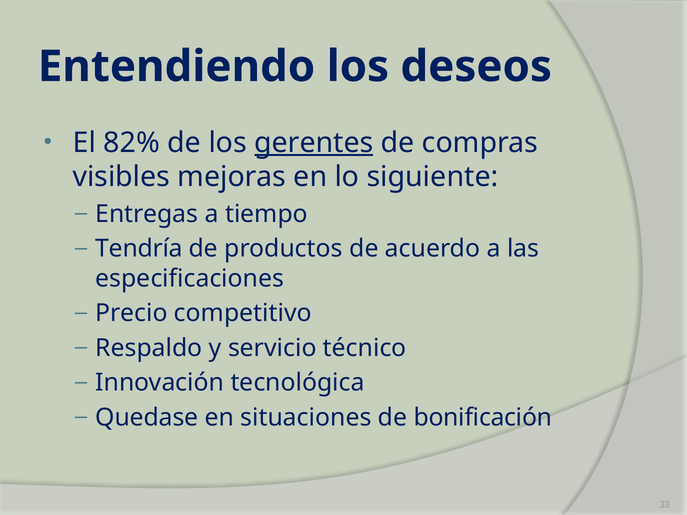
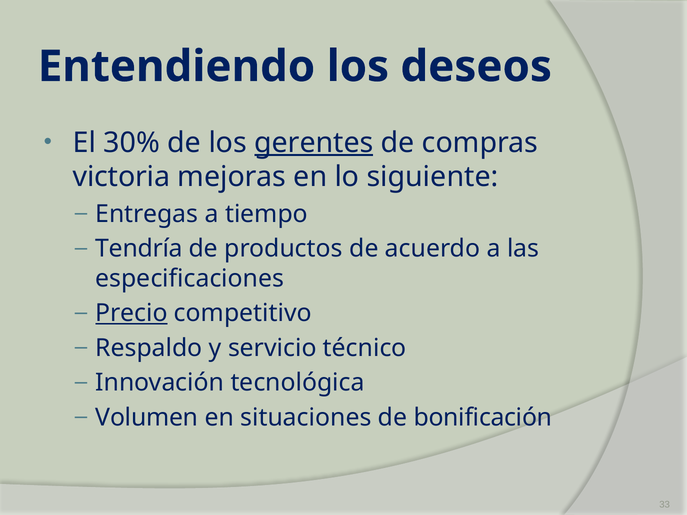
82%: 82% -> 30%
visibles: visibles -> victoria
Precio underline: none -> present
Quedase: Quedase -> Volumen
